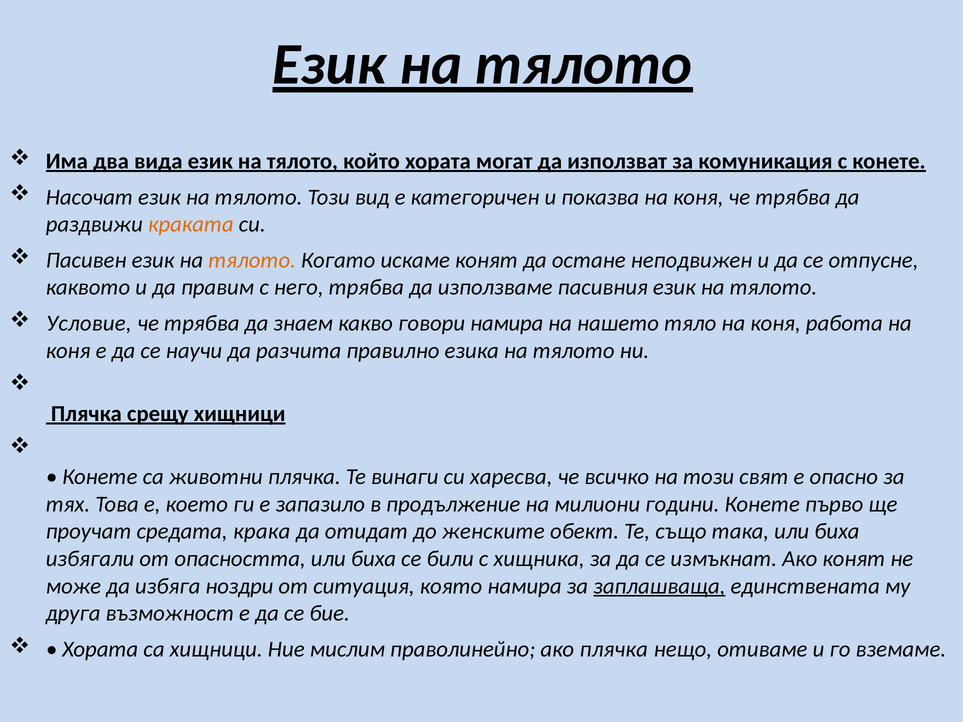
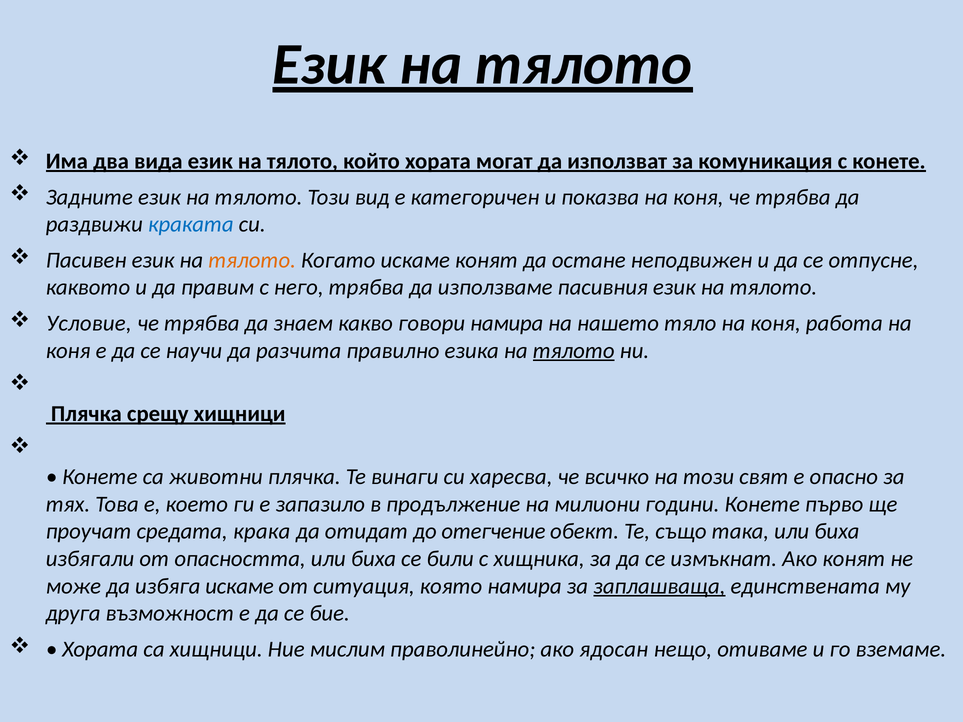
Насочат: Насочат -> Задните
краката colour: orange -> blue
тялото at (574, 351) underline: none -> present
женските: женските -> отегчение
избяга ноздри: ноздри -> искаме
ако плячка: плячка -> ядосан
